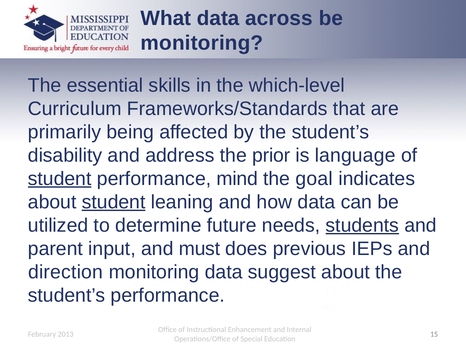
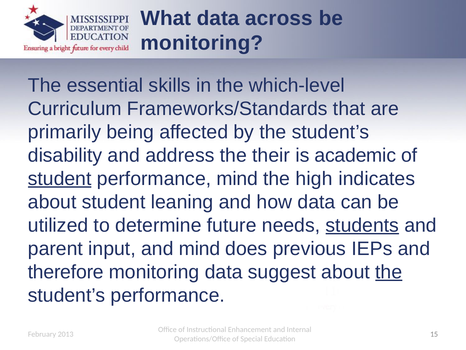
prior: prior -> their
language: language -> academic
goal: goal -> high
student at (114, 202) underline: present -> none
and must: must -> mind
direction: direction -> therefore
the at (389, 272) underline: none -> present
